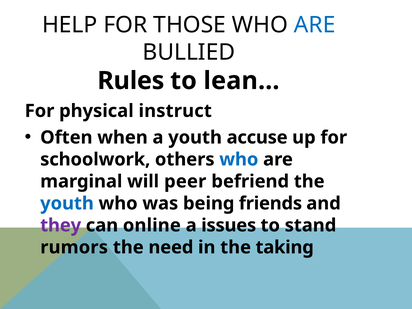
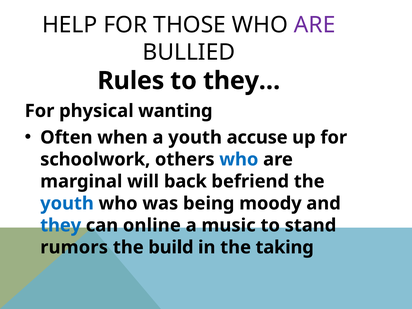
ARE at (315, 25) colour: blue -> purple
lean…: lean… -> they…
instruct: instruct -> wanting
peer: peer -> back
friends: friends -> moody
they colour: purple -> blue
issues: issues -> music
need: need -> build
